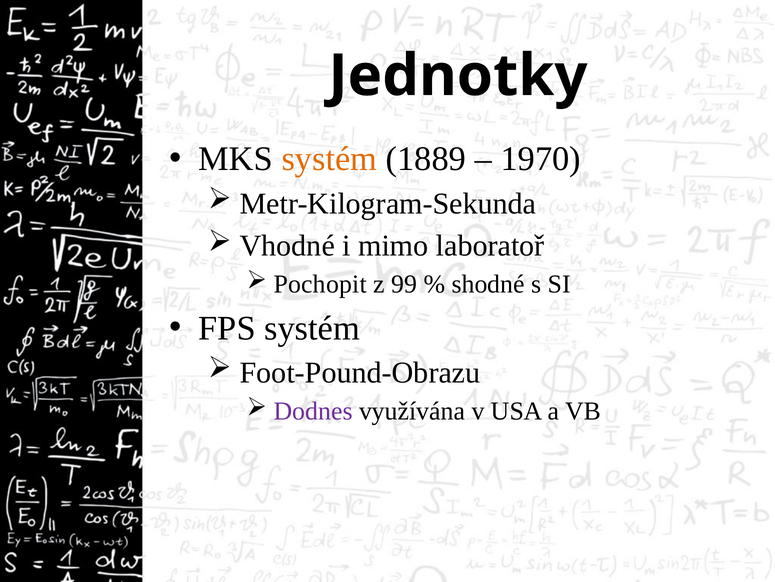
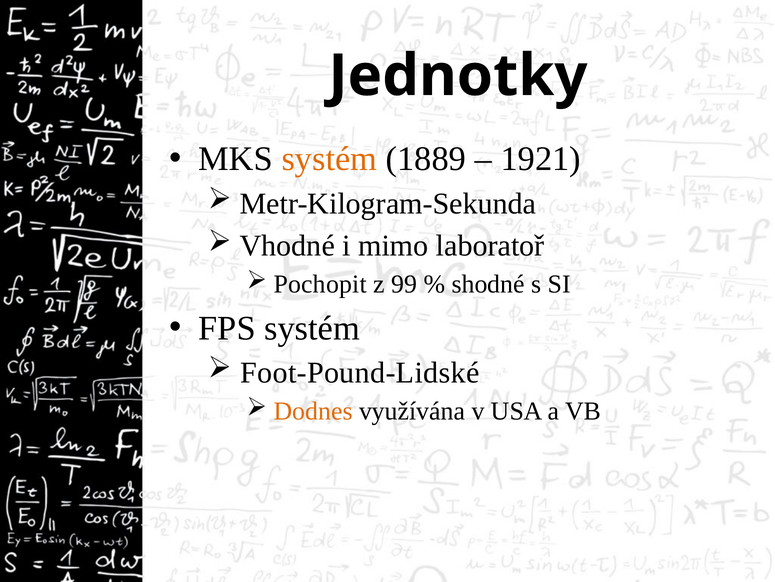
1970: 1970 -> 1921
Foot-Pound-Obrazu: Foot-Pound-Obrazu -> Foot-Pound-Lidské
Dodnes colour: purple -> orange
